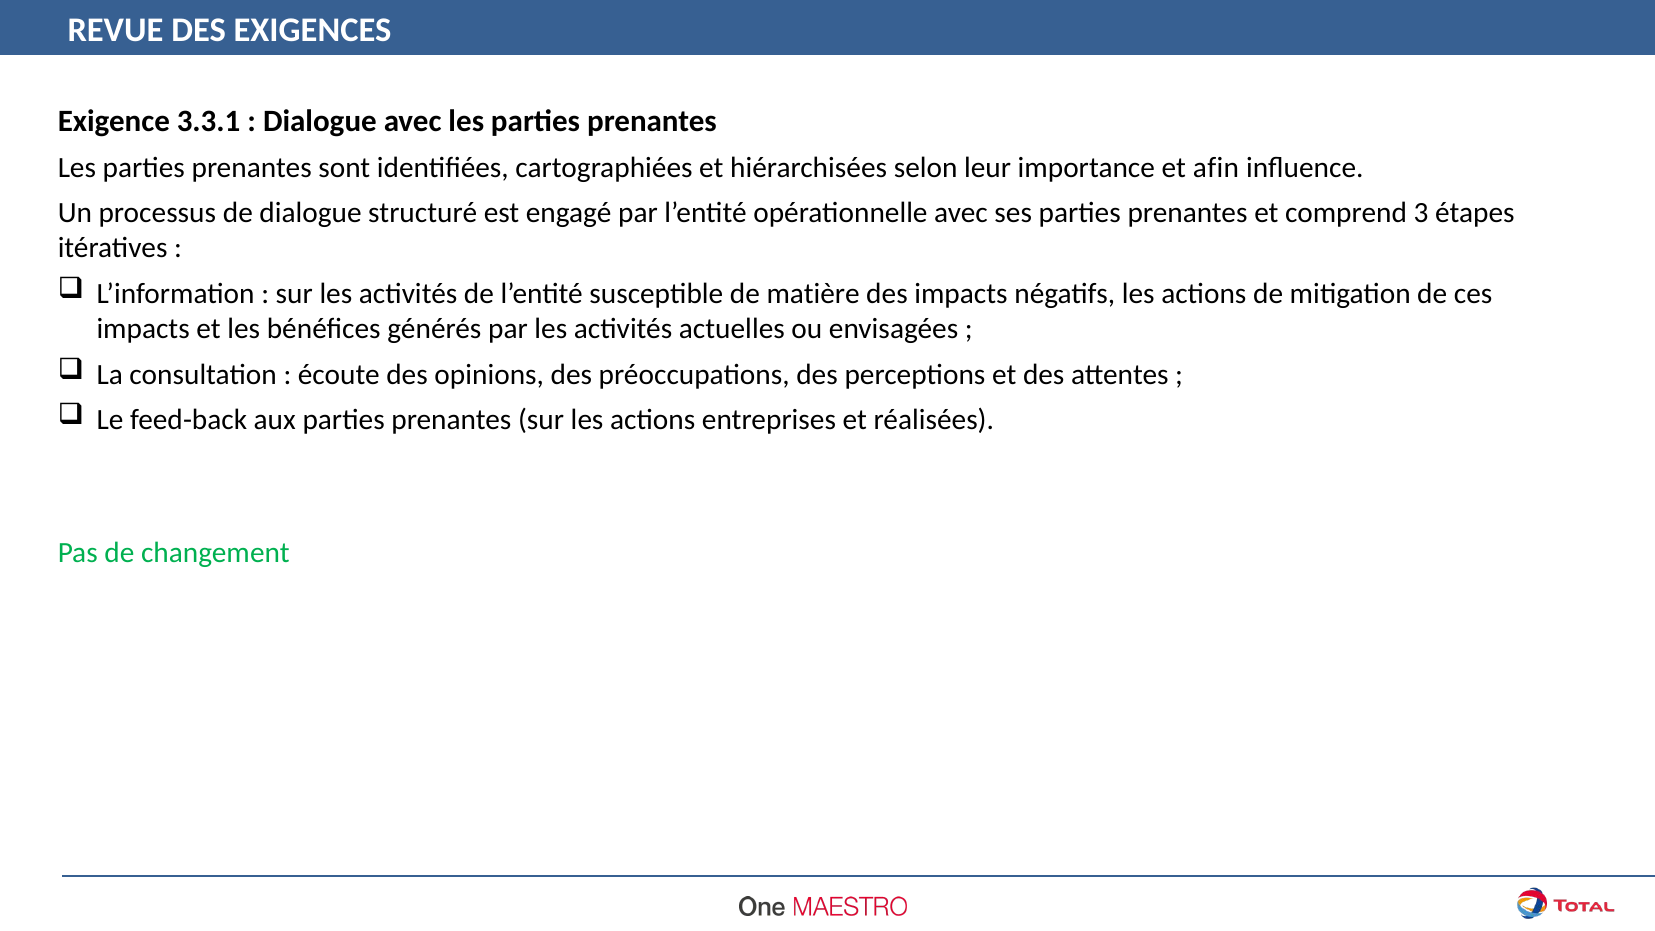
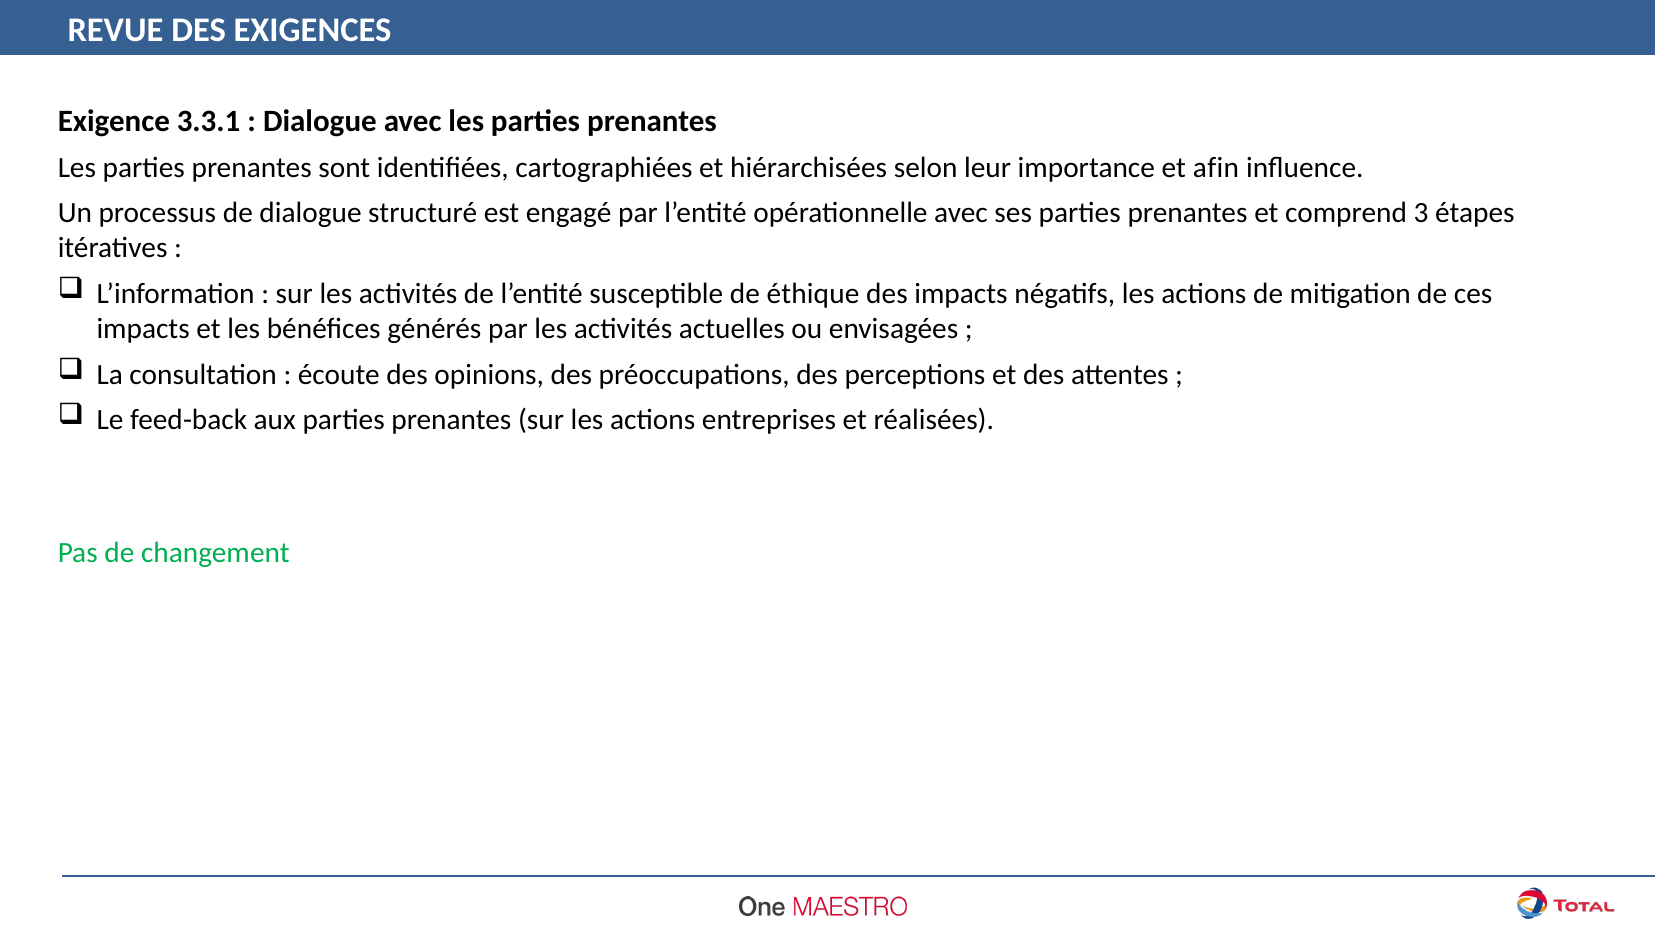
matière: matière -> éthique
